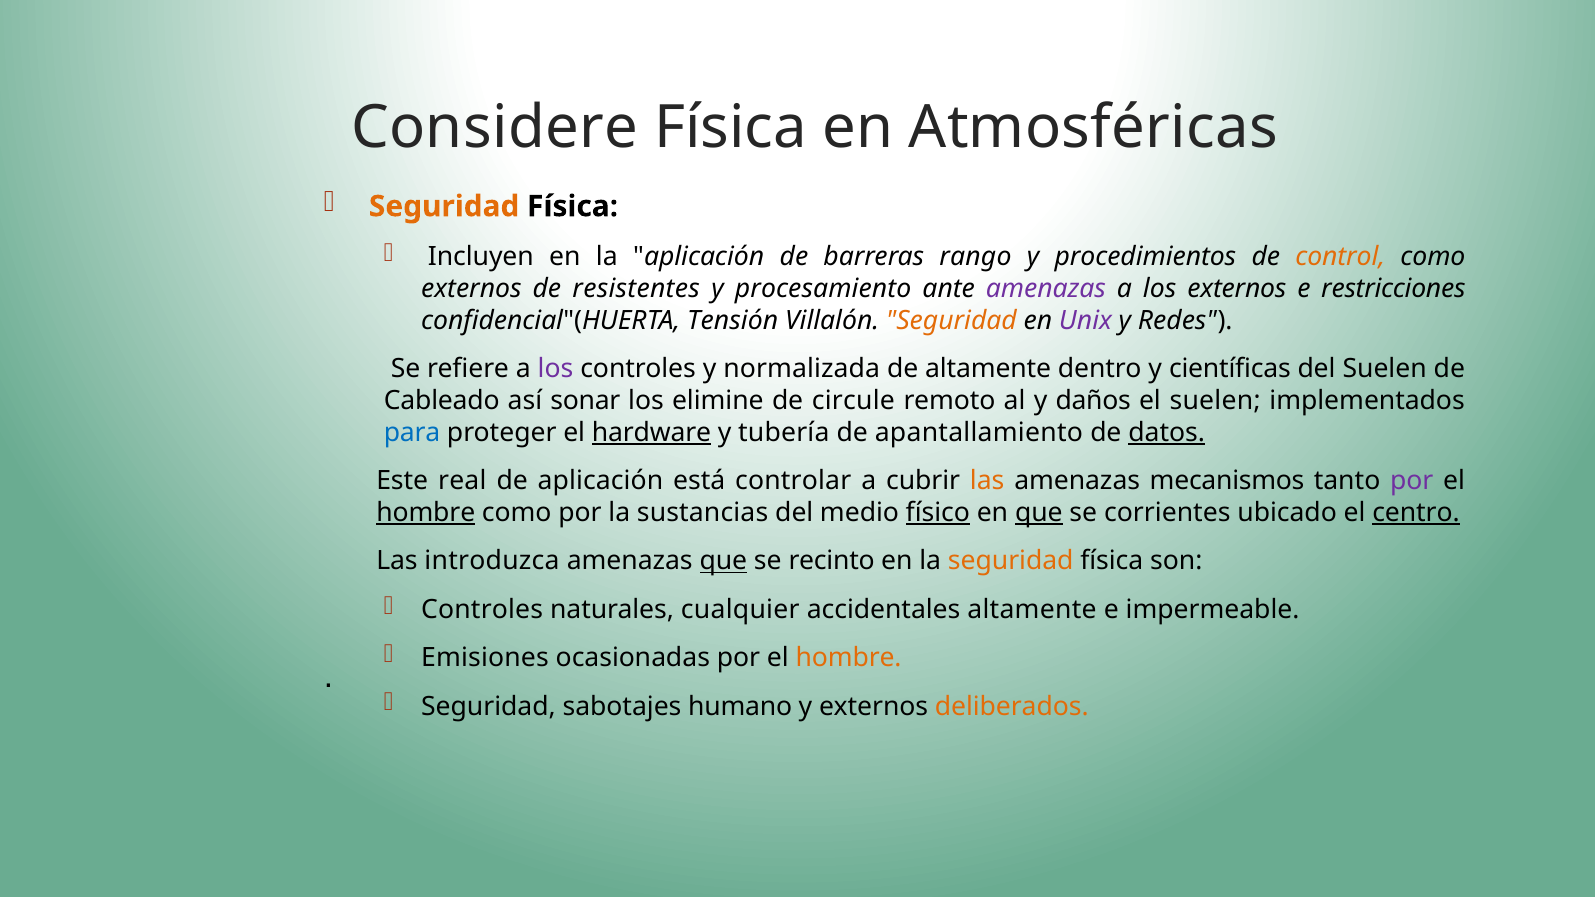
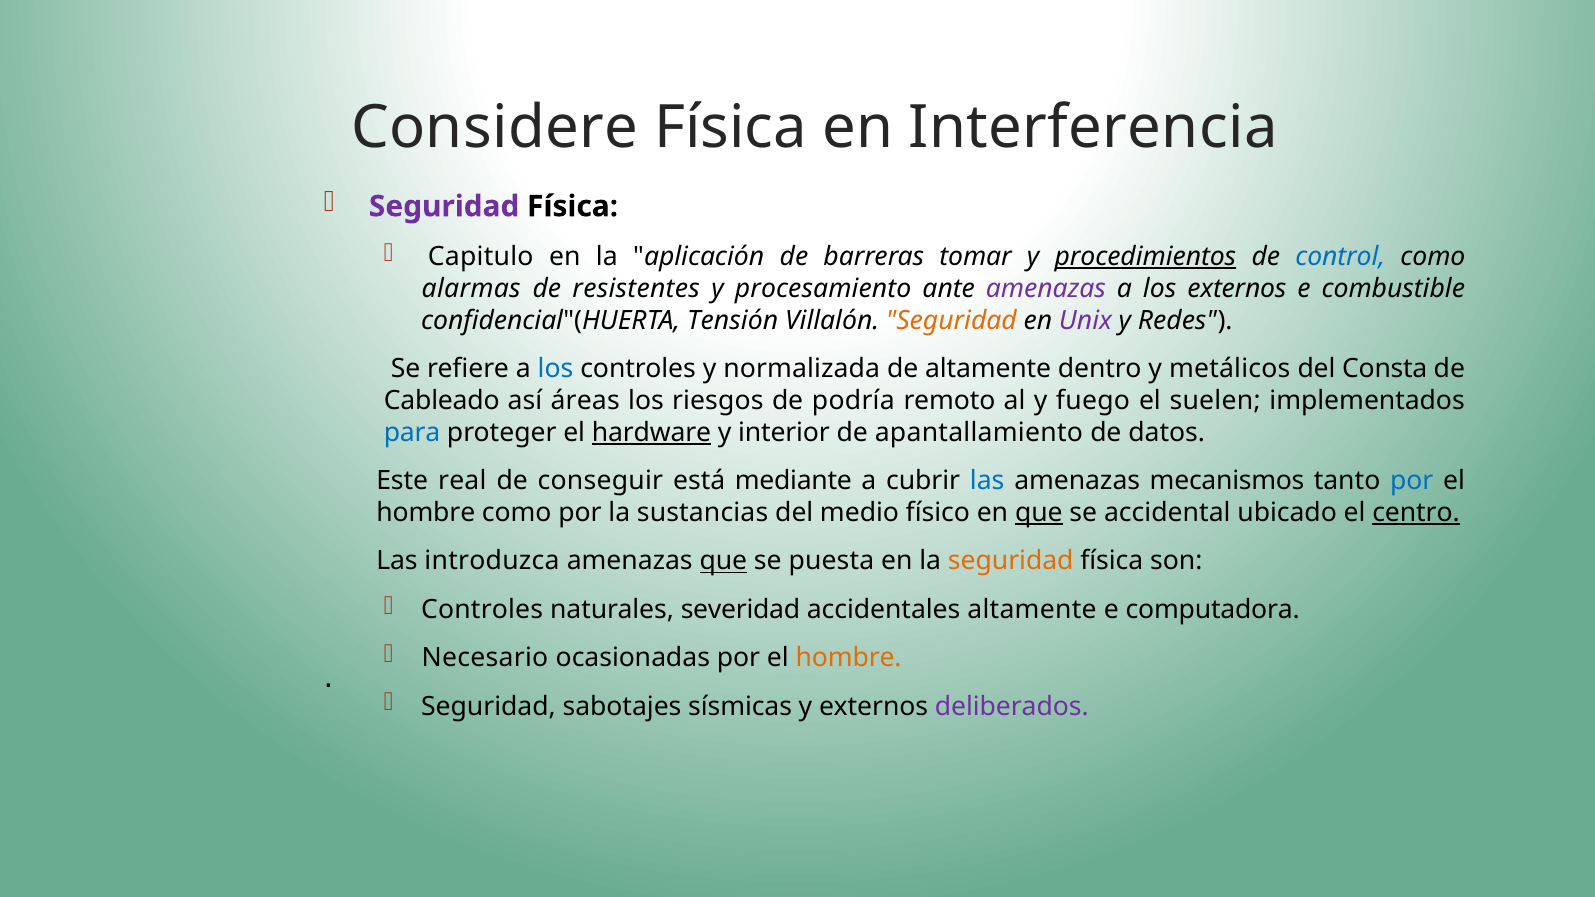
Atmosféricas: Atmosféricas -> Interferencia
Seguridad at (444, 206) colour: orange -> purple
Incluyen: Incluyen -> Capitulo
rango: rango -> tomar
procedimientos underline: none -> present
control colour: orange -> blue
externos at (471, 289): externos -> alarmas
restricciones: restricciones -> combustible
los at (555, 369) colour: purple -> blue
científicas: científicas -> metálicos
del Suelen: Suelen -> Consta
sonar: sonar -> áreas
elimine: elimine -> riesgos
circule: circule -> podría
daños: daños -> fuego
tubería: tubería -> interior
datos underline: present -> none
de aplicación: aplicación -> conseguir
controlar: controlar -> mediante
las at (987, 481) colour: orange -> blue
por at (1412, 481) colour: purple -> blue
hombre at (426, 513) underline: present -> none
físico underline: present -> none
corrientes: corrientes -> accidental
recinto: recinto -> puesta
cualquier: cualquier -> severidad
impermeable: impermeable -> computadora
Emisiones: Emisiones -> Necesario
humano: humano -> sísmicas
deliberados colour: orange -> purple
